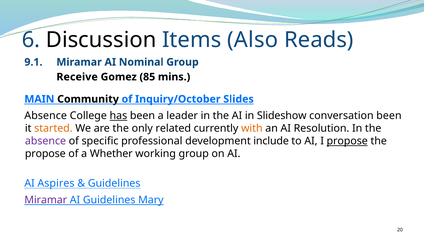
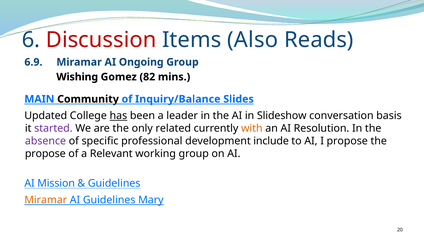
Discussion colour: black -> red
9.1: 9.1 -> 6.9
Nominal: Nominal -> Ongoing
Receive: Receive -> Wishing
85: 85 -> 82
Inquiry/October: Inquiry/October -> Inquiry/Balance
Absence at (46, 116): Absence -> Updated
conversation been: been -> basis
started colour: orange -> purple
propose at (347, 141) underline: present -> none
Whether: Whether -> Relevant
Aspires: Aspires -> Mission
Miramar at (46, 200) colour: purple -> orange
